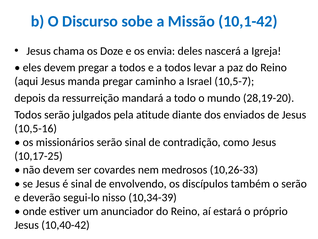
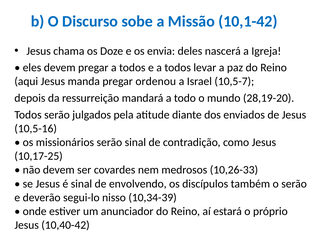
caminho: caminho -> ordenou
